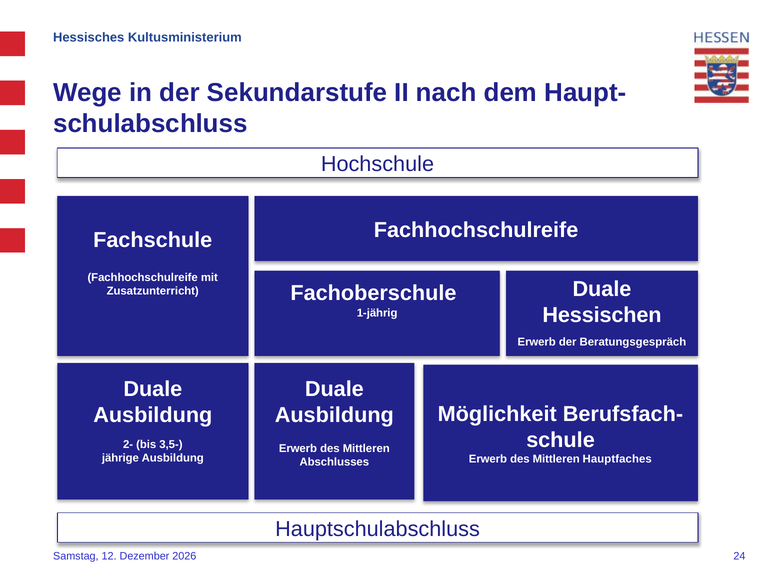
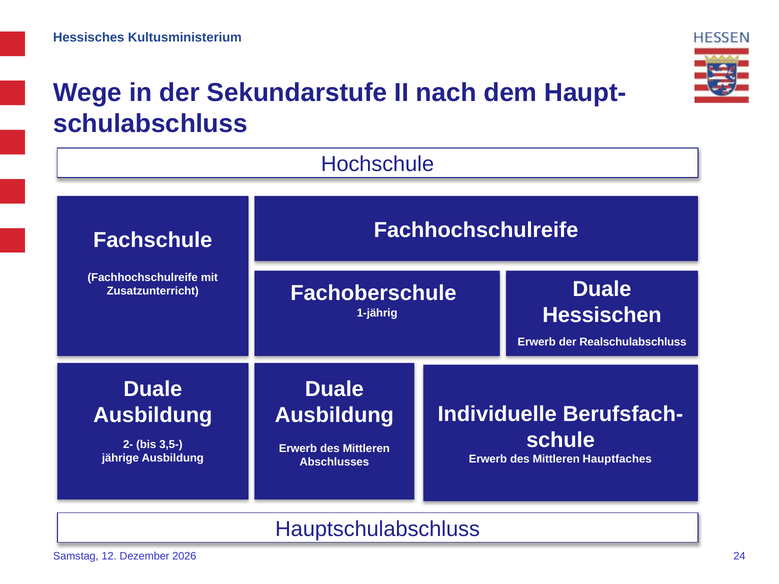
Beratungsgespräch: Beratungsgespräch -> Realschulabschluss
Möglichkeit: Möglichkeit -> Individuelle
